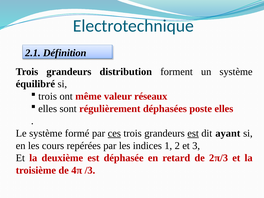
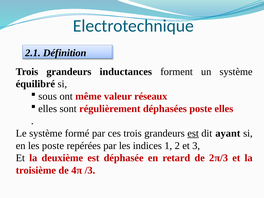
distribution: distribution -> inductances
trois at (48, 96): trois -> sous
ces underline: present -> none
les cours: cours -> poste
